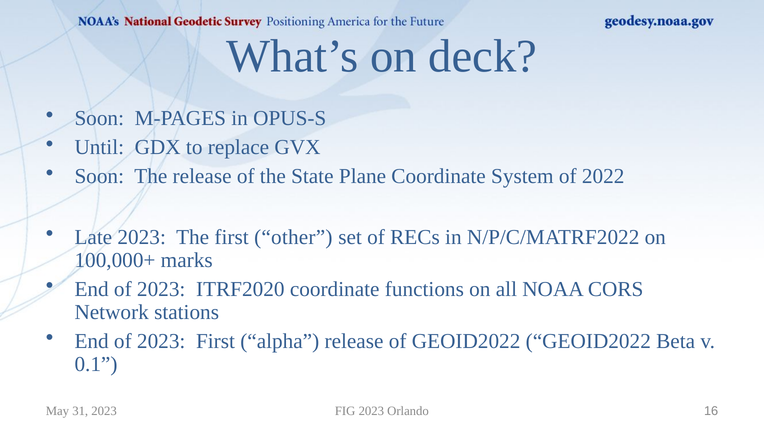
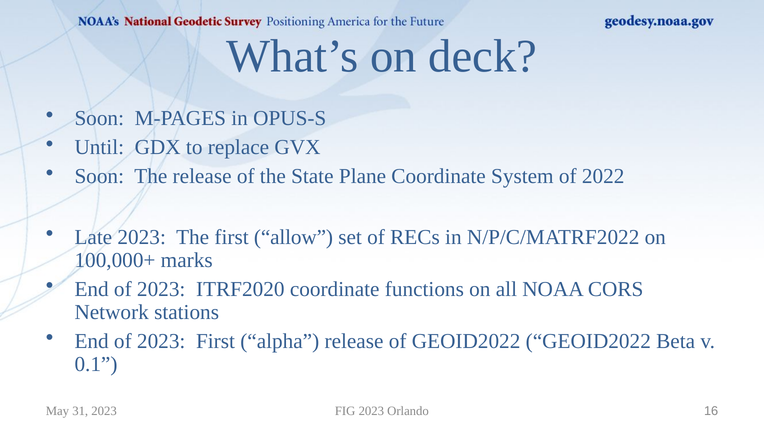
other: other -> allow
